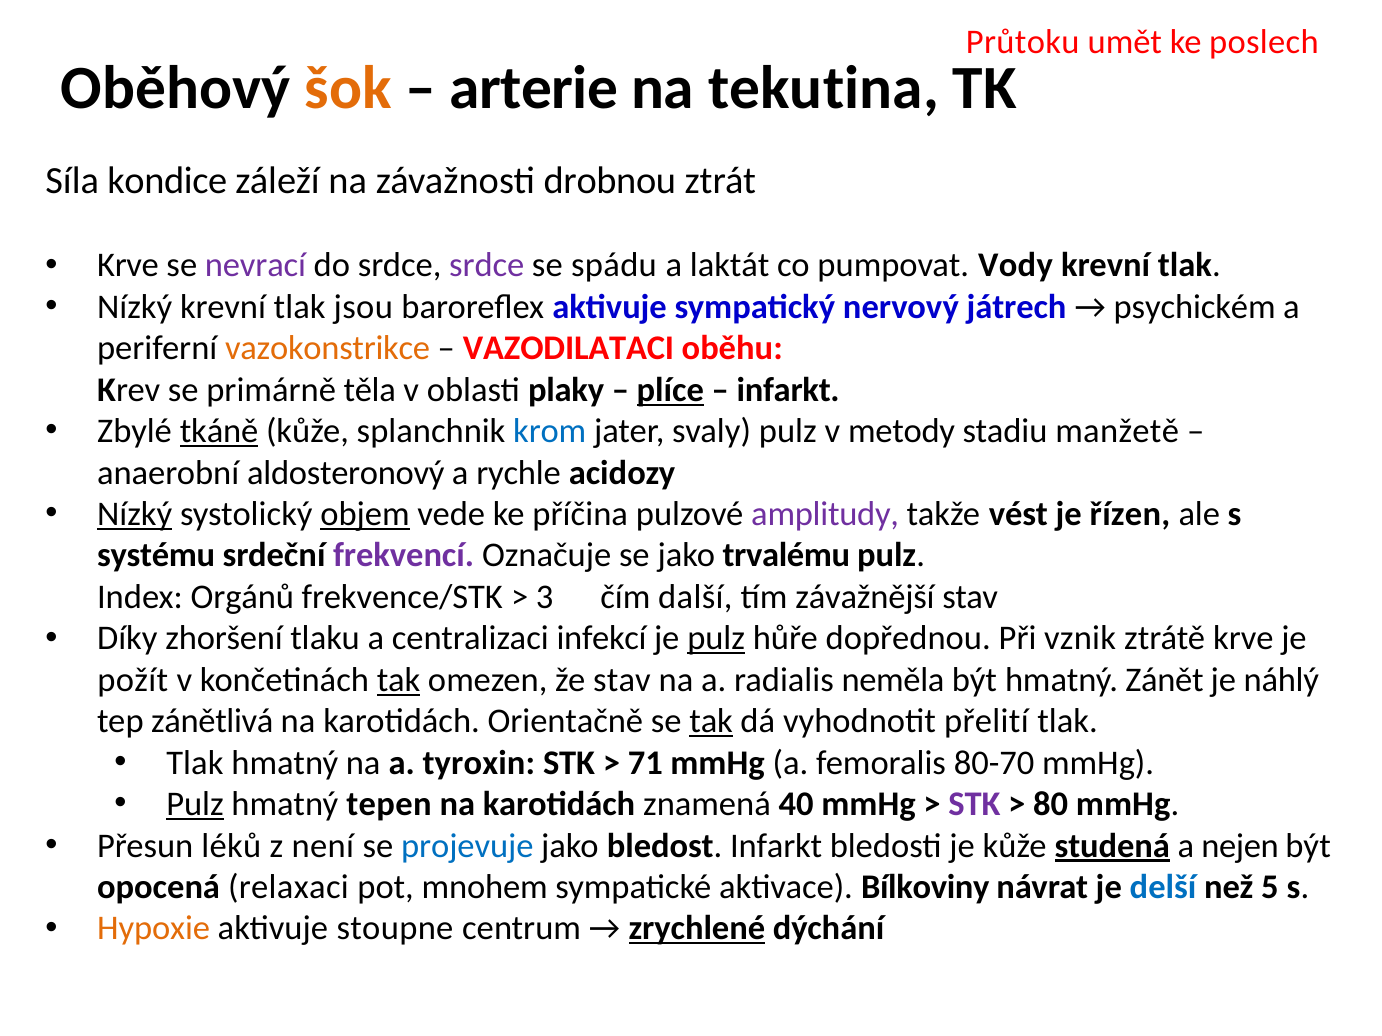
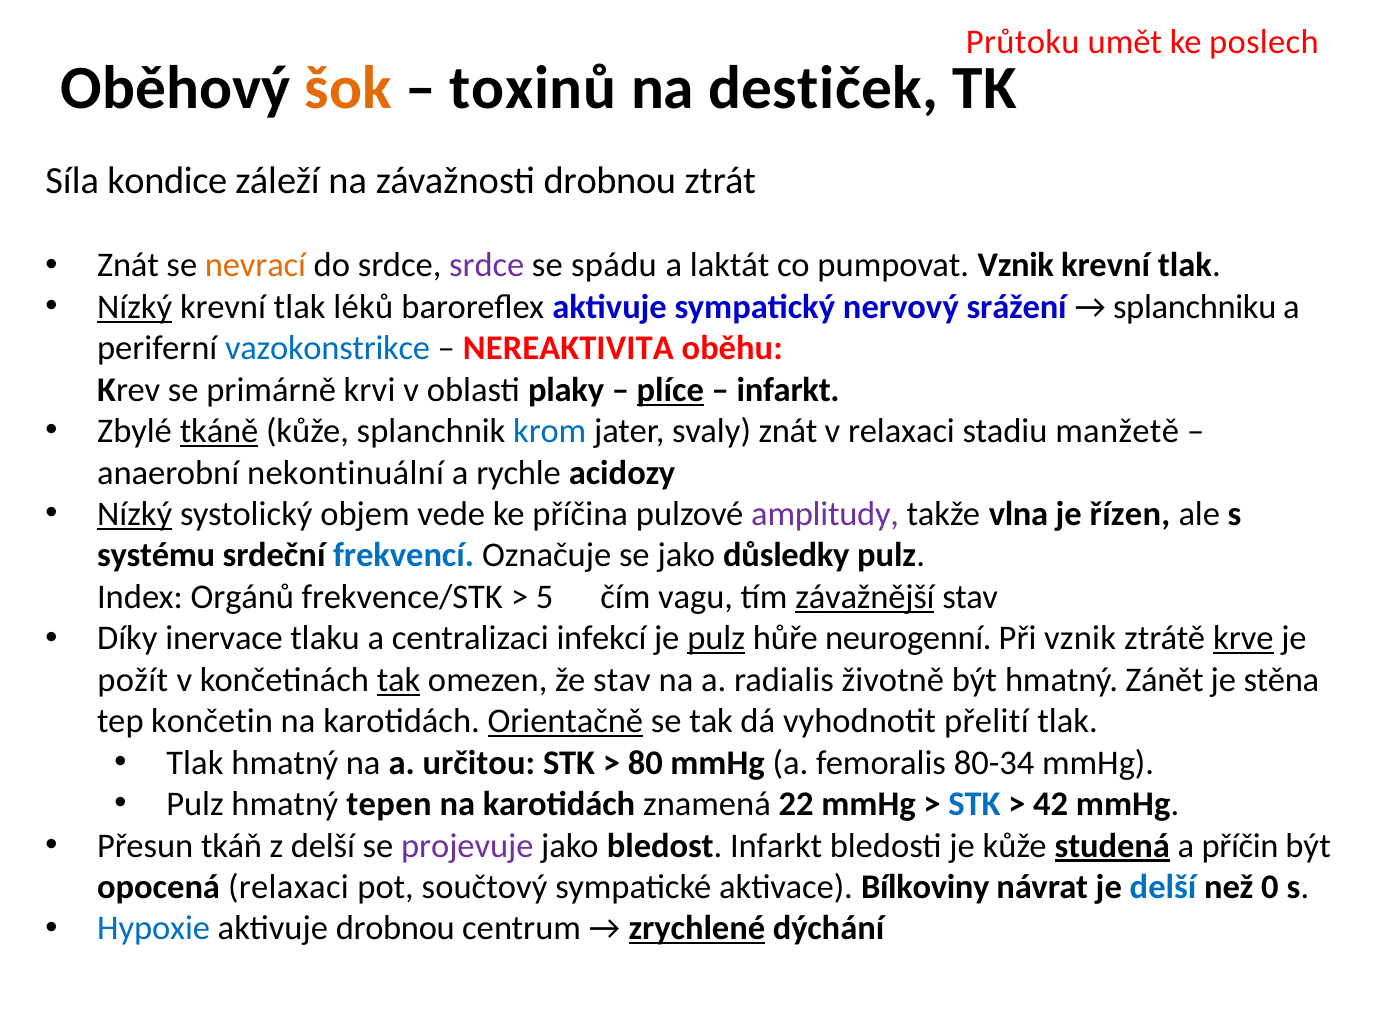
arterie: arterie -> toxinů
tekutina: tekutina -> destiček
Krve at (128, 266): Krve -> Znát
nevrací colour: purple -> orange
pumpovat Vody: Vody -> Vznik
Nízký at (135, 307) underline: none -> present
jsou: jsou -> léků
játrech: játrech -> srážení
psychickém: psychickém -> splanchniku
vazokonstrikce colour: orange -> blue
VAZODILATACI: VAZODILATACI -> NEREAKTIVITA
těla: těla -> krvi
svaly pulz: pulz -> znát
v metody: metody -> relaxaci
aldosteronový: aldosteronový -> nekontinuální
objem underline: present -> none
vést: vést -> vlna
frekvencí colour: purple -> blue
trvalému: trvalému -> důsledky
3: 3 -> 5
další: další -> vagu
závažnější underline: none -> present
zhoršení: zhoršení -> inervace
dopřednou: dopřednou -> neurogenní
krve at (1243, 639) underline: none -> present
neměla: neměla -> životně
náhlý: náhlý -> stěna
zánětlivá: zánětlivá -> končetin
Orientačně underline: none -> present
tak at (711, 722) underline: present -> none
tyroxin: tyroxin -> určitou
71: 71 -> 80
80-70: 80-70 -> 80-34
Pulz at (195, 805) underline: present -> none
40: 40 -> 22
STK at (974, 805) colour: purple -> blue
80: 80 -> 42
léků: léků -> tkáň
z není: není -> delší
projevuje colour: blue -> purple
nejen: nejen -> příčin
mnohem: mnohem -> součtový
5: 5 -> 0
Hypoxie colour: orange -> blue
aktivuje stoupne: stoupne -> drobnou
